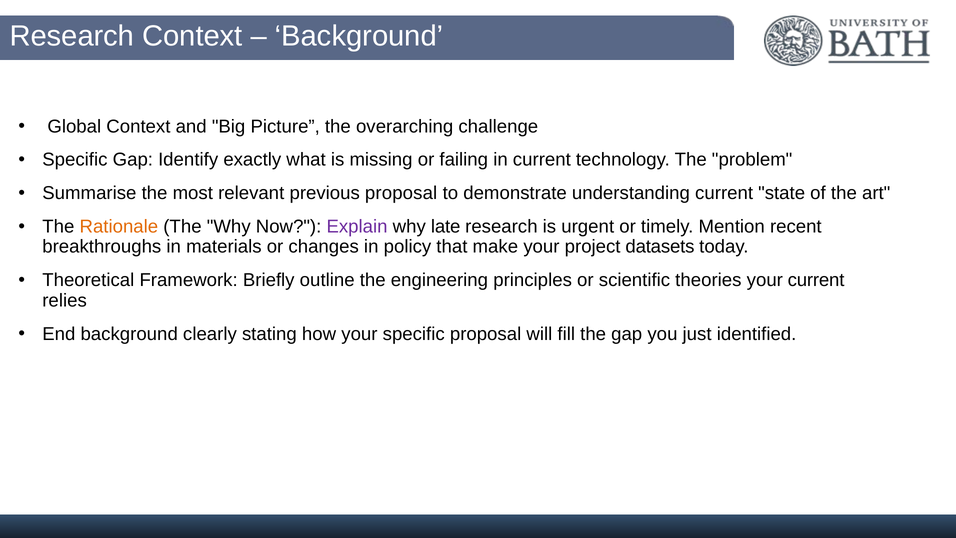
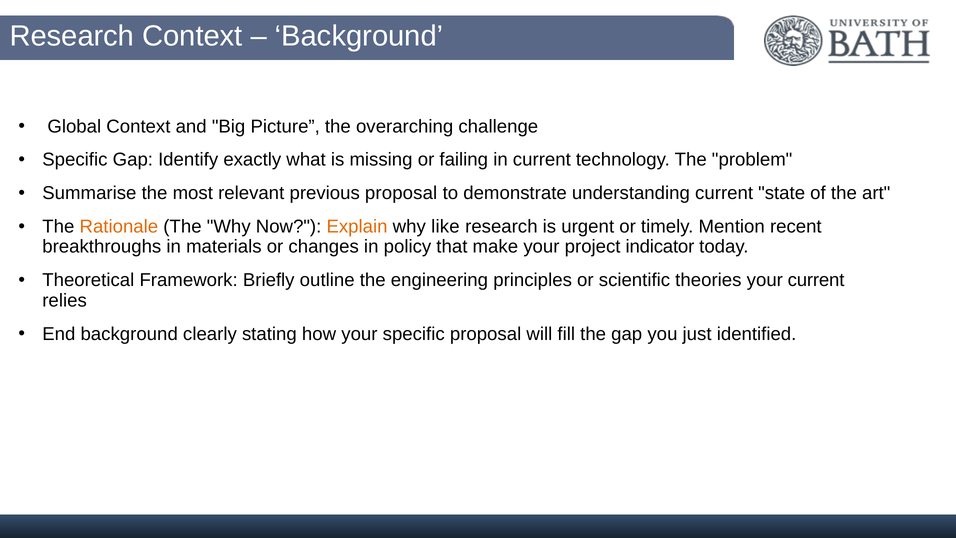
Explain colour: purple -> orange
late: late -> like
datasets: datasets -> indicator
